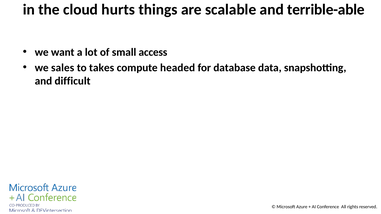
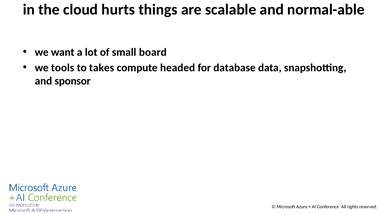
terrible-able: terrible-able -> normal-able
access: access -> board
sales: sales -> tools
difficult: difficult -> sponsor
